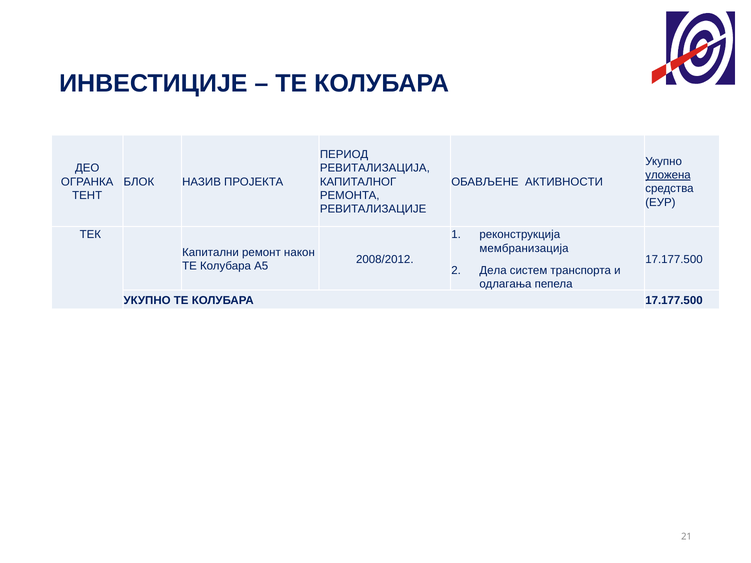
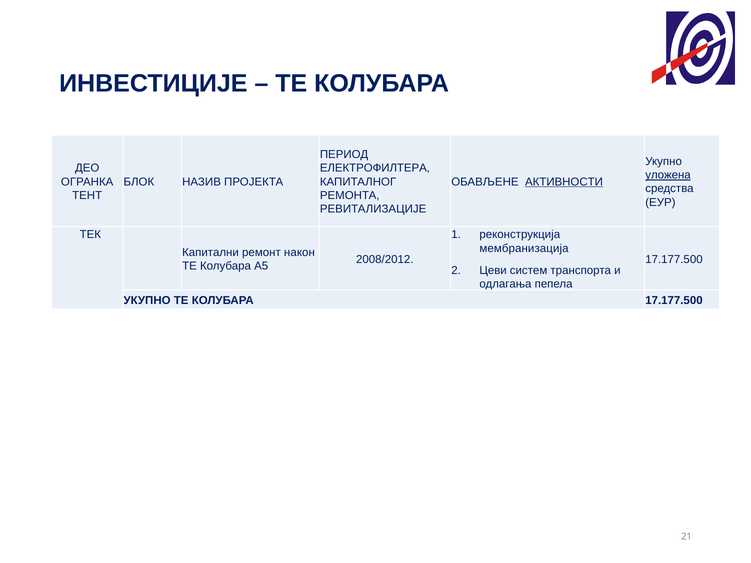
РЕВИТАЛИЗАЦИЈА: РЕВИТАЛИЗАЦИЈА -> ЕЛЕКТРОФИЛТЕРА
АКТИВНОСТИ underline: none -> present
Дела: Дела -> Цеви
